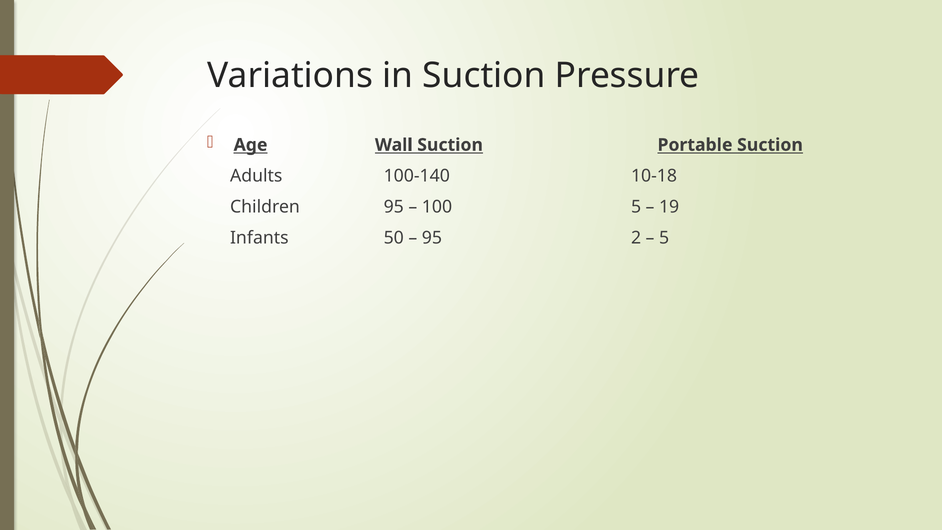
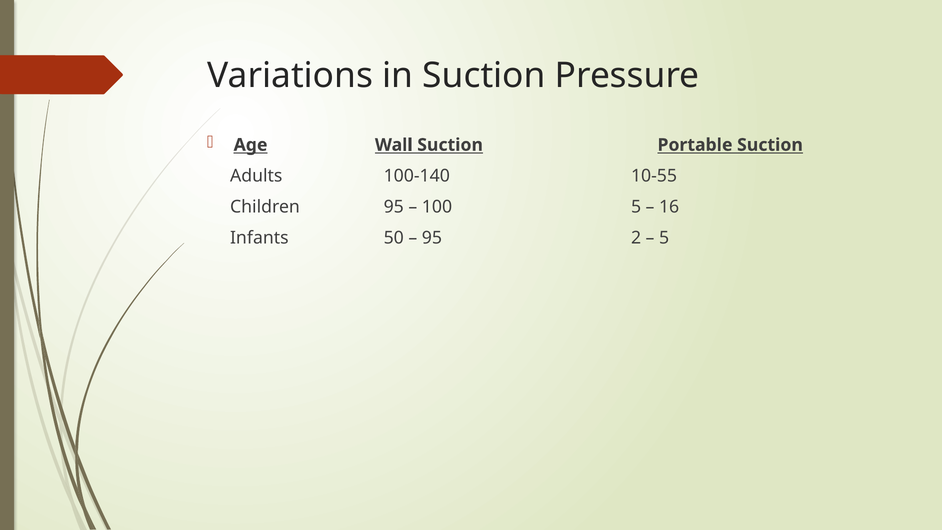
10-18: 10-18 -> 10-55
19: 19 -> 16
